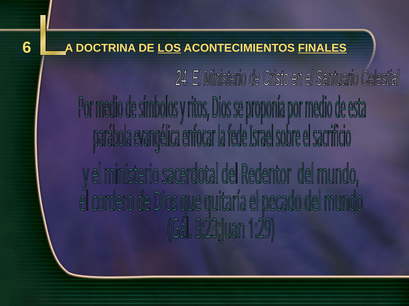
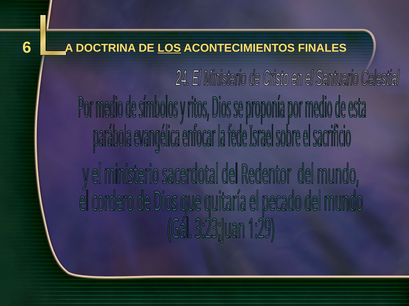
FINALES underline: present -> none
